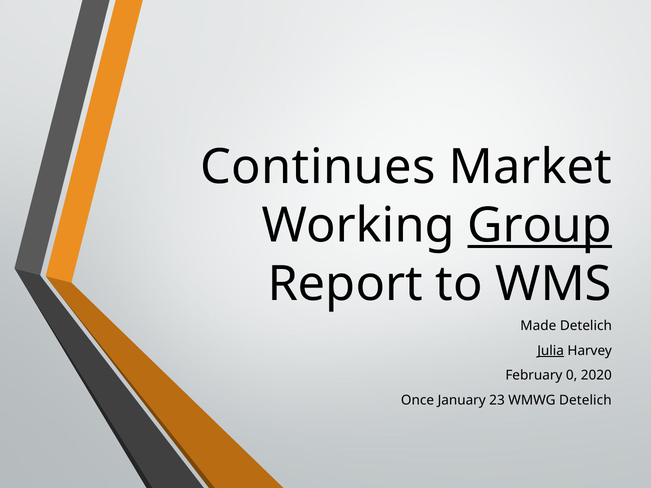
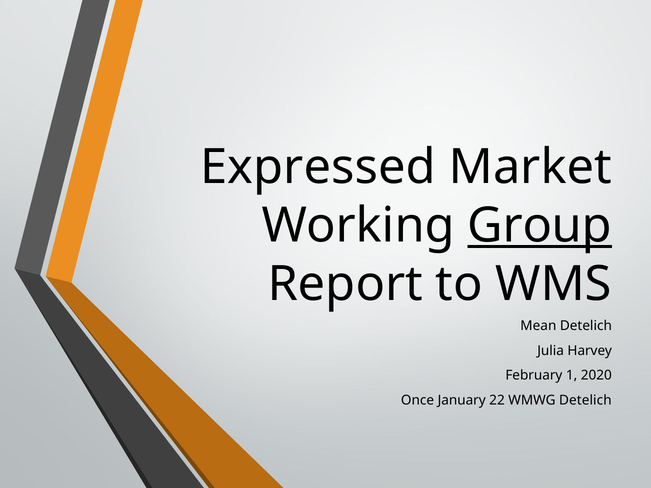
Continues: Continues -> Expressed
Made: Made -> Mean
Julia underline: present -> none
0: 0 -> 1
23: 23 -> 22
